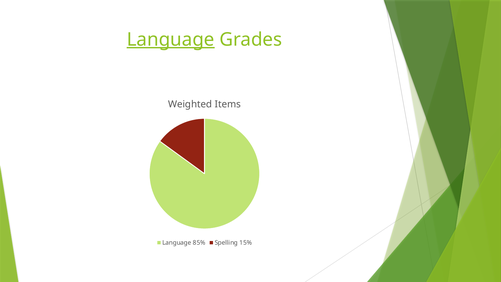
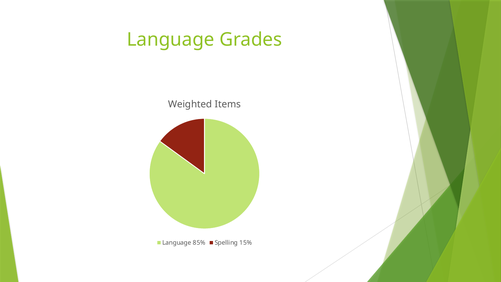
Language at (171, 40) underline: present -> none
